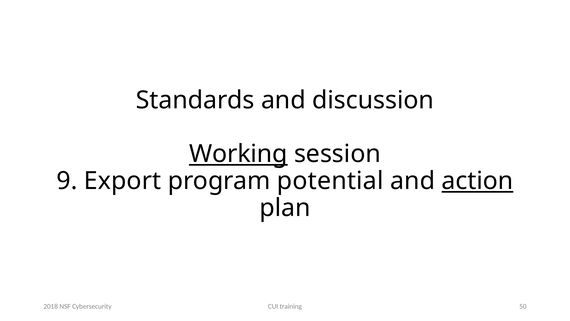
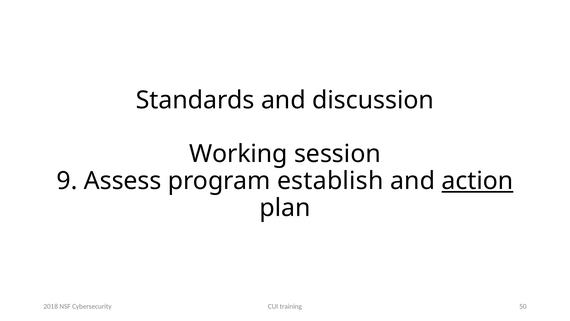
Working underline: present -> none
Export: Export -> Assess
potential: potential -> establish
